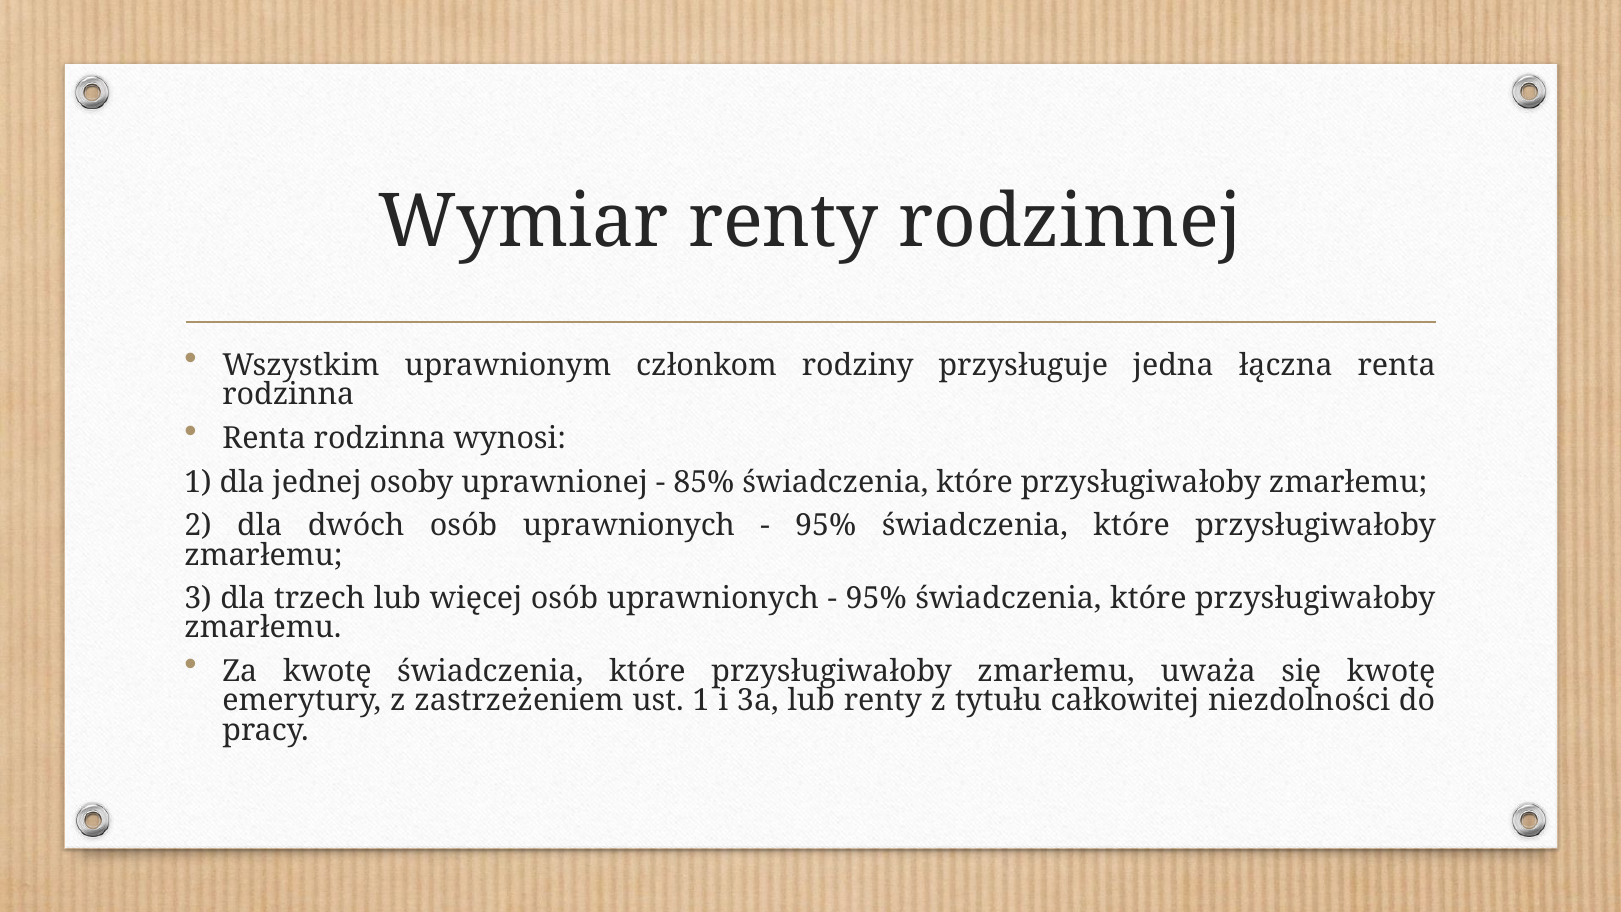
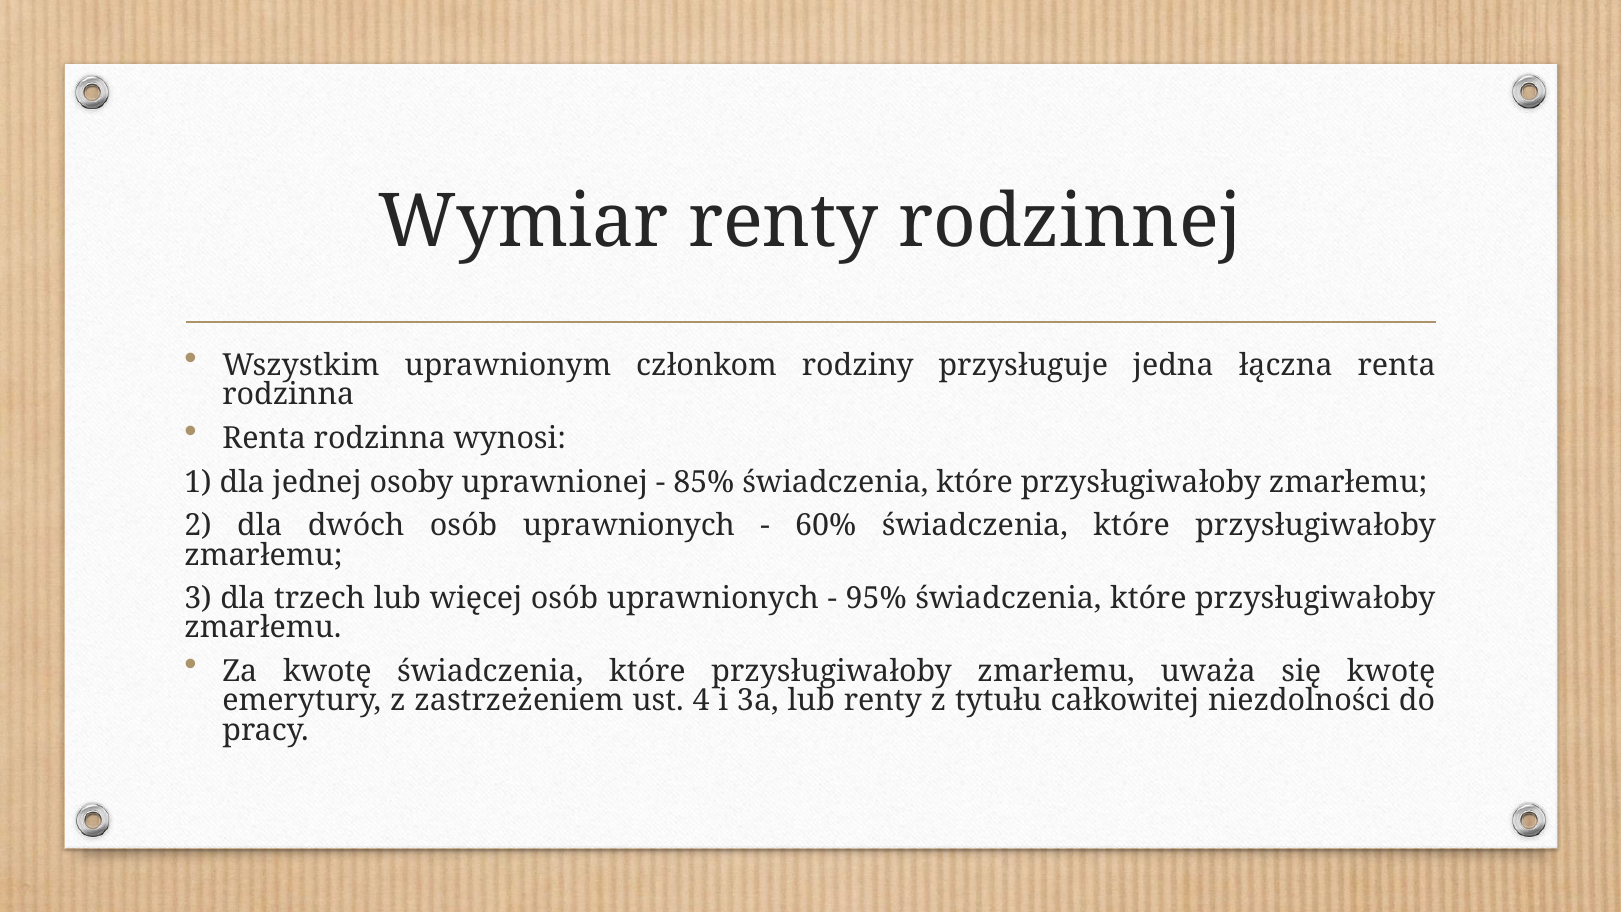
95% at (826, 526): 95% -> 60%
ust 1: 1 -> 4
